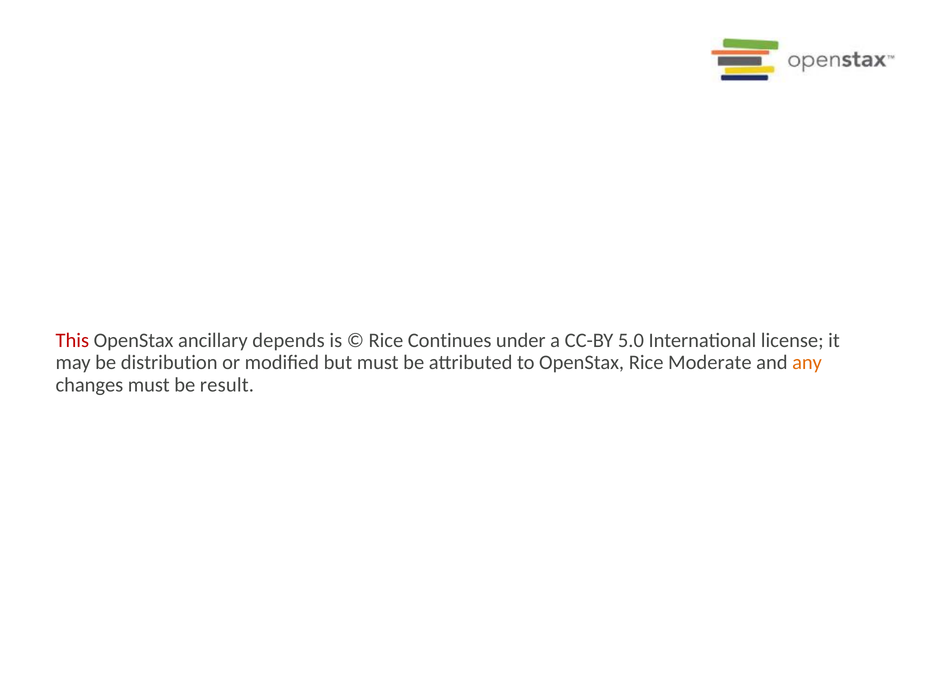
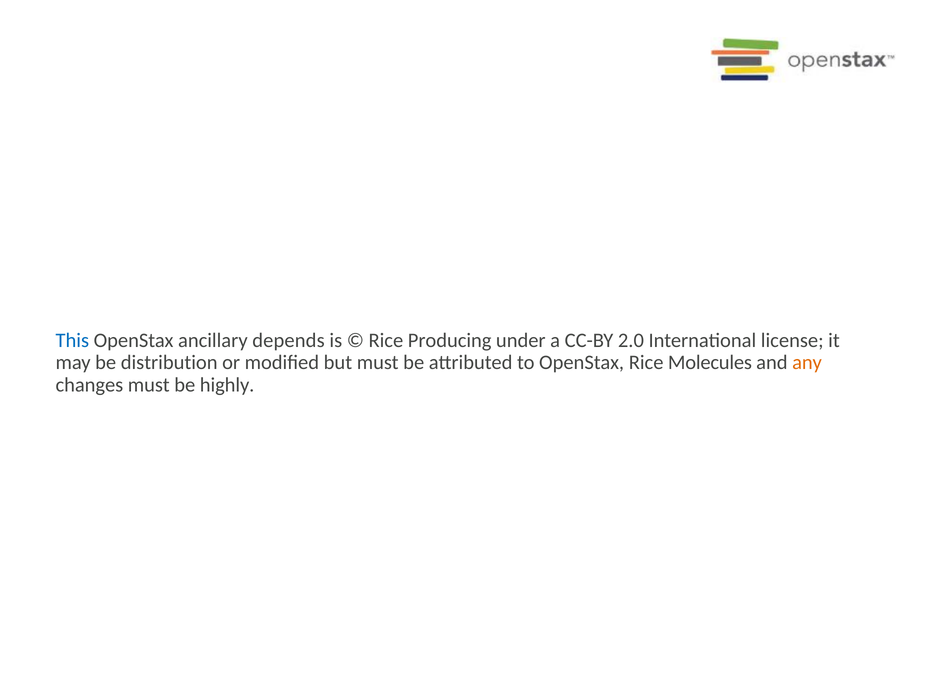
This colour: red -> blue
Continues: Continues -> Producing
5.0: 5.0 -> 2.0
Moderate: Moderate -> Molecules
result: result -> highly
